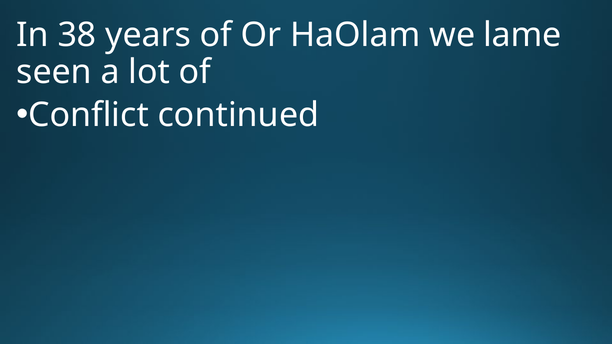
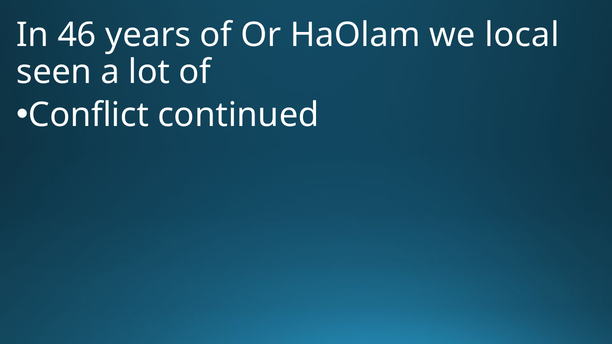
38: 38 -> 46
lame: lame -> local
